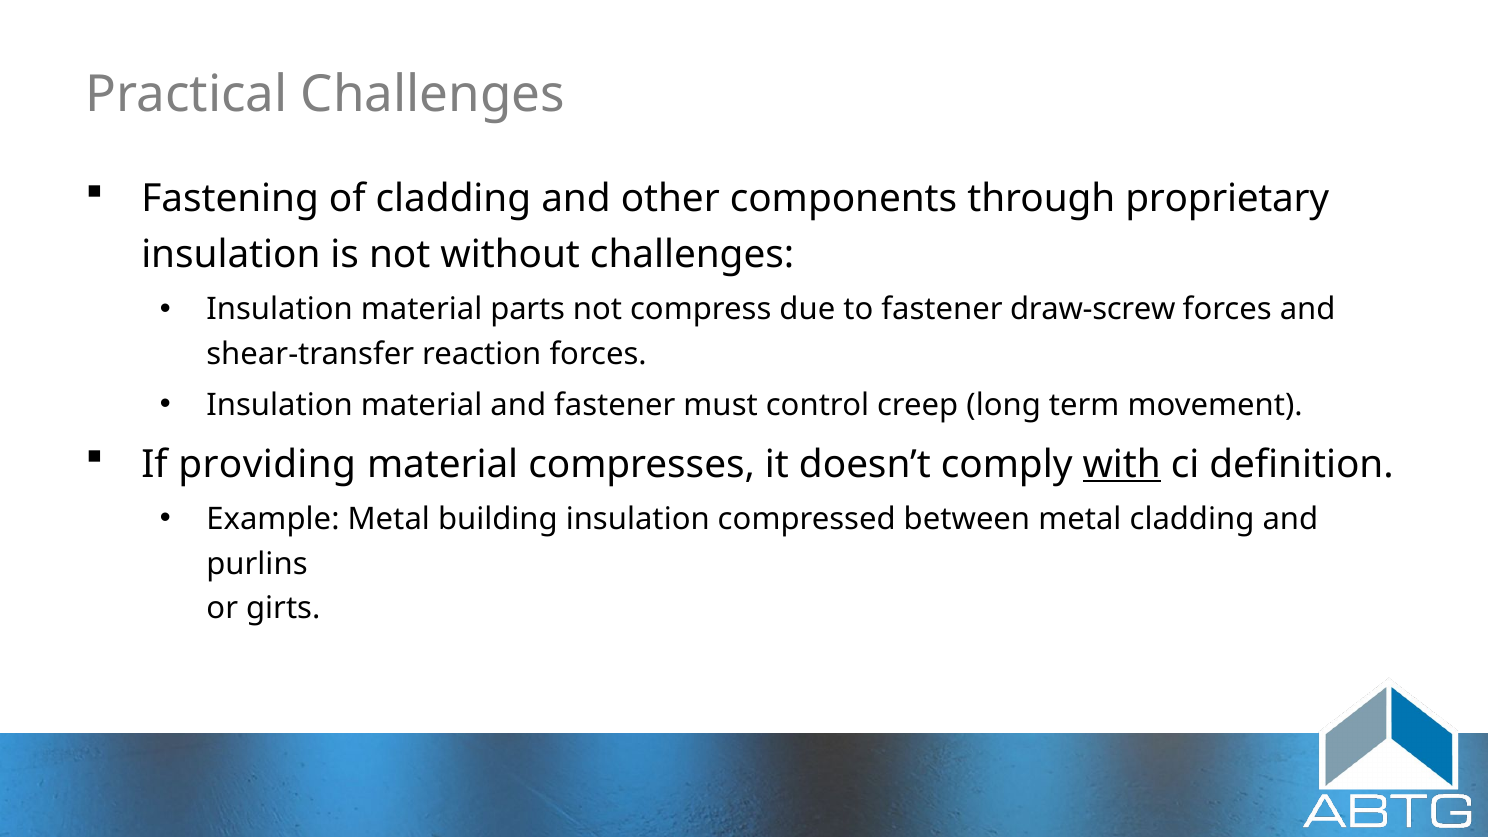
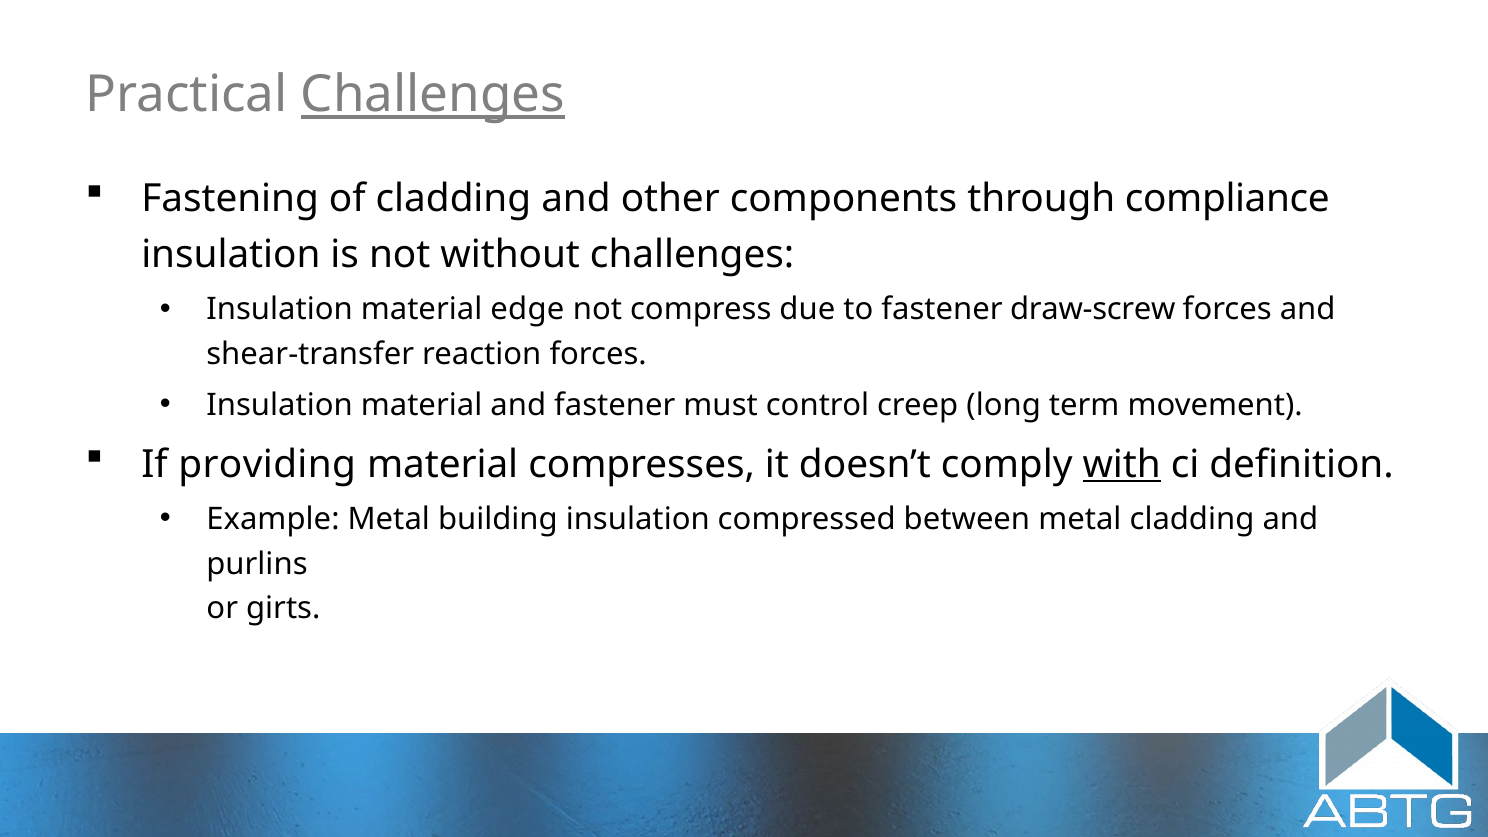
Challenges at (433, 95) underline: none -> present
proprietary: proprietary -> compliance
parts: parts -> edge
